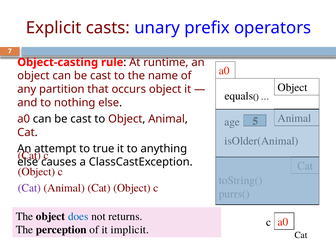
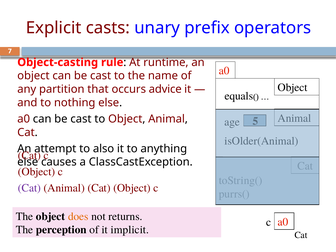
occurs object: object -> advice
true: true -> also
does colour: blue -> orange
